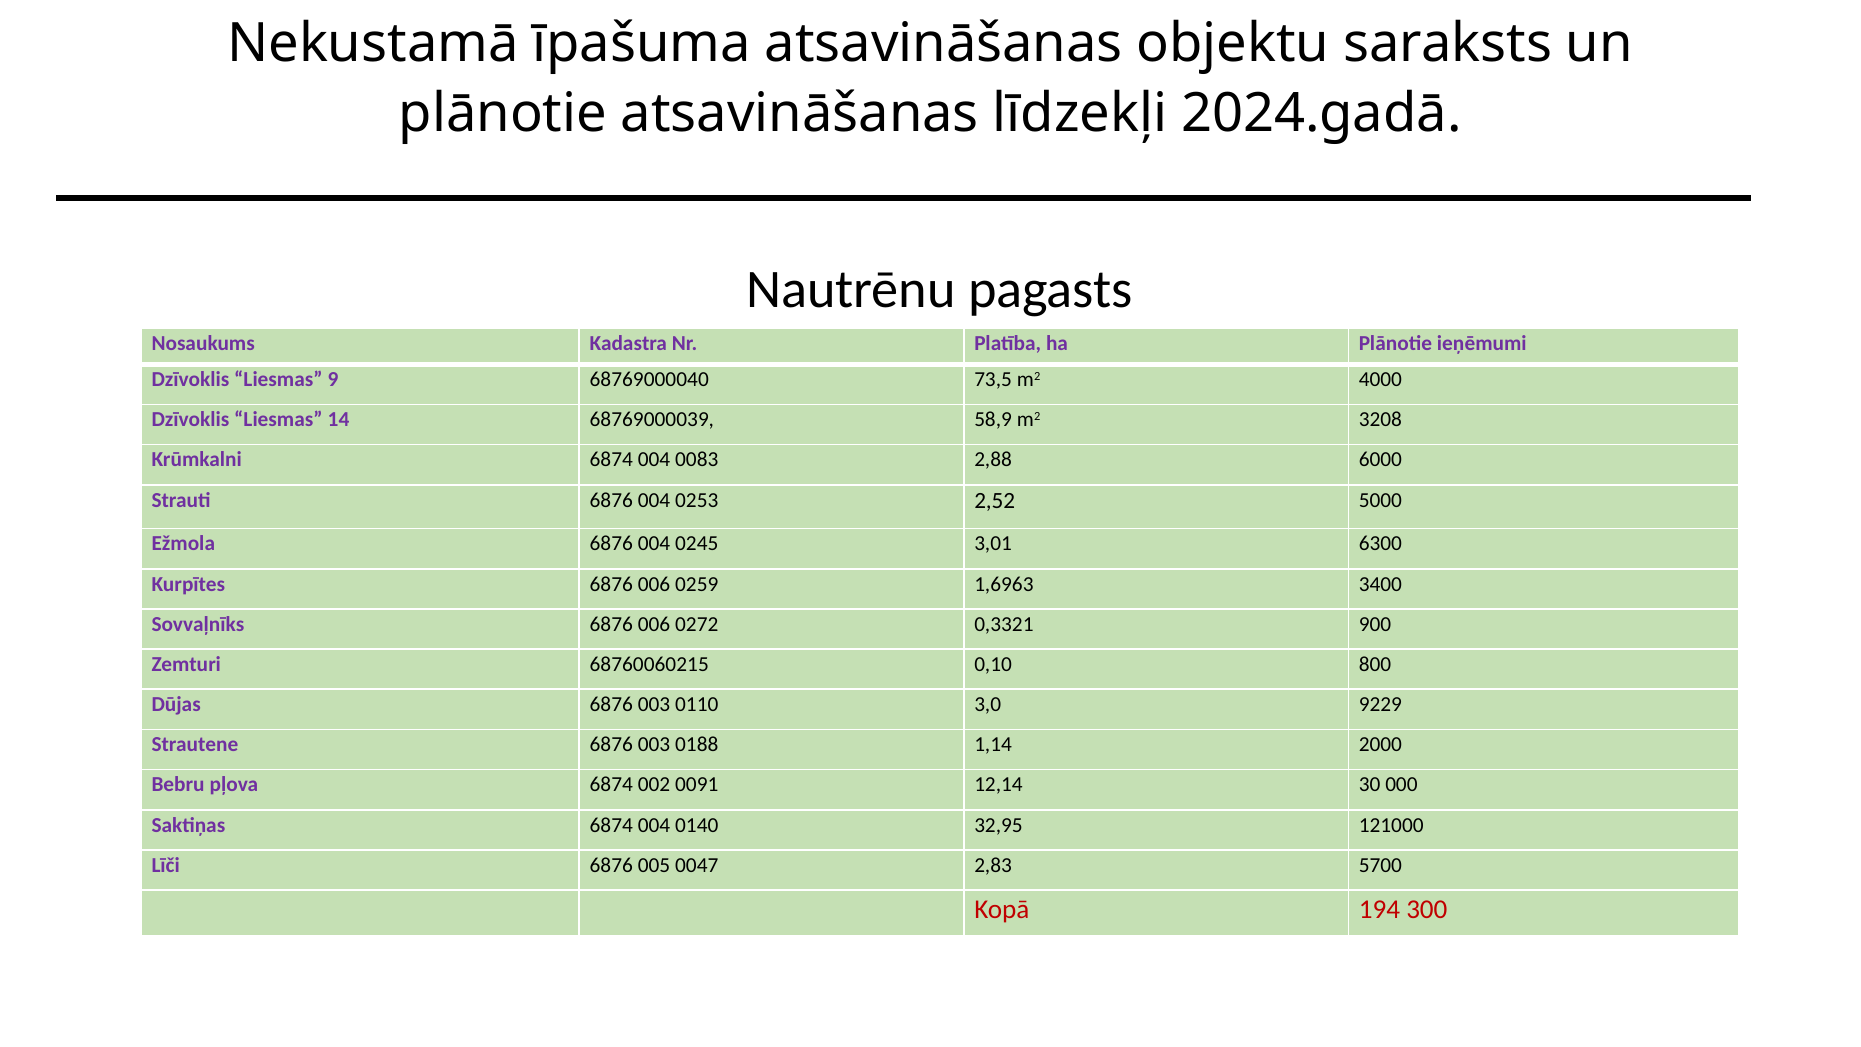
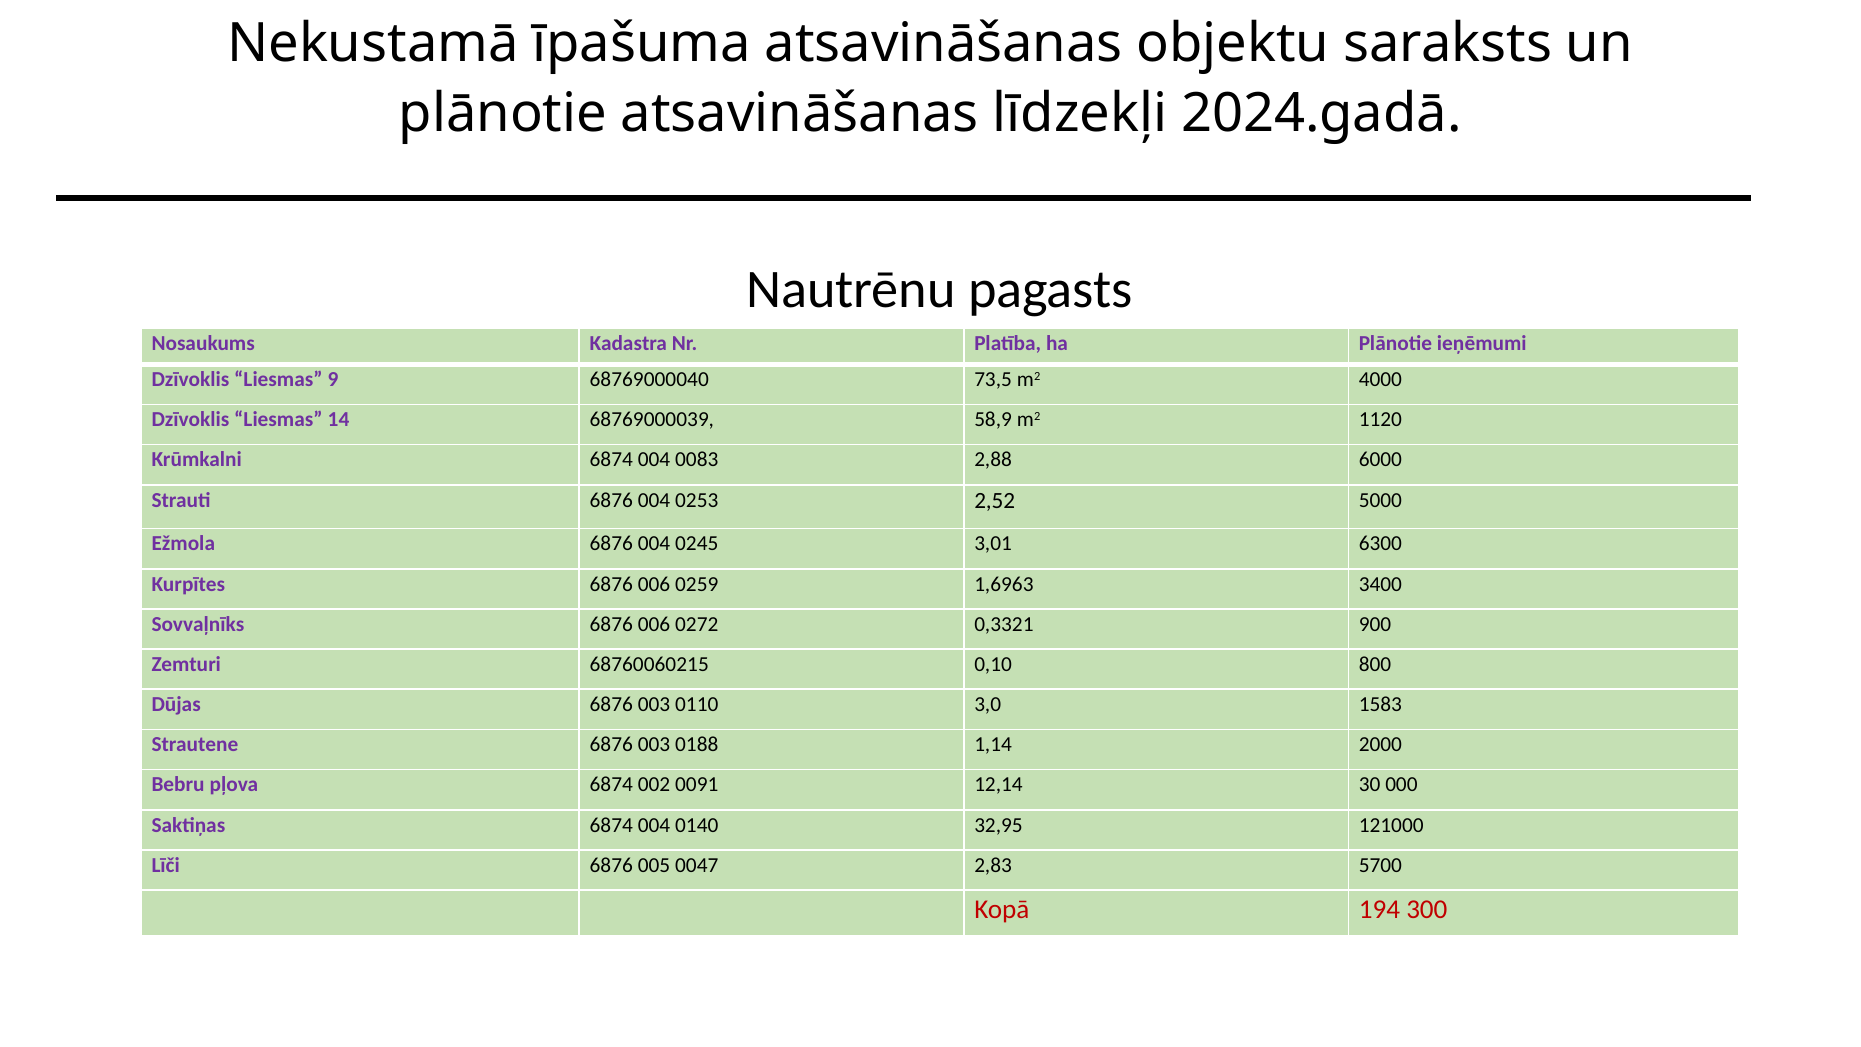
3208: 3208 -> 1120
9229: 9229 -> 1583
